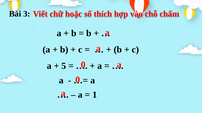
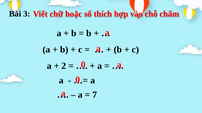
5: 5 -> 2
1: 1 -> 7
